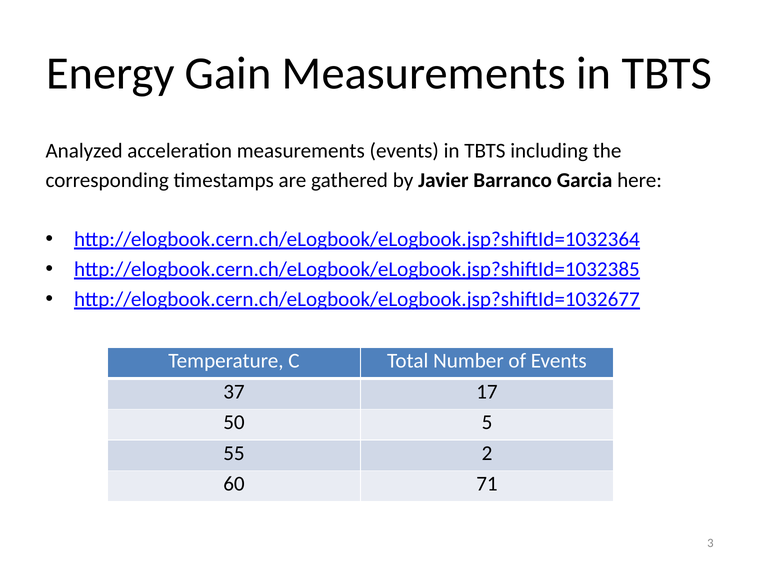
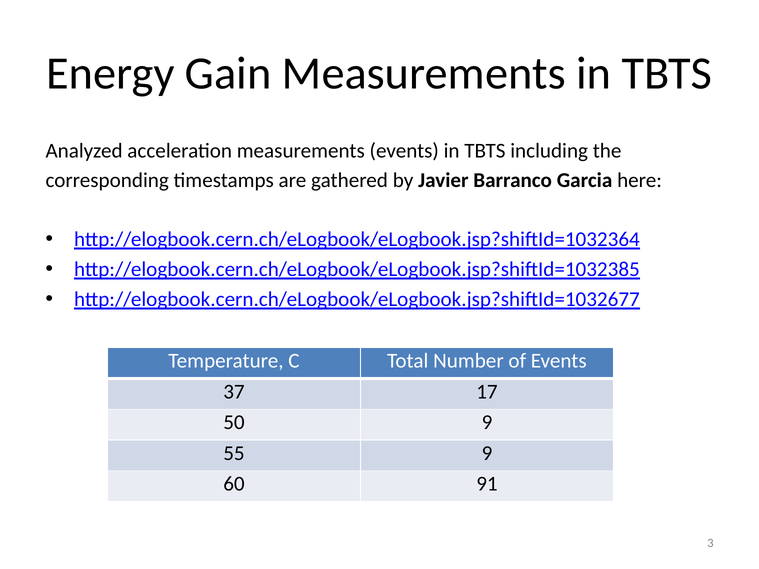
50 5: 5 -> 9
55 2: 2 -> 9
71: 71 -> 91
